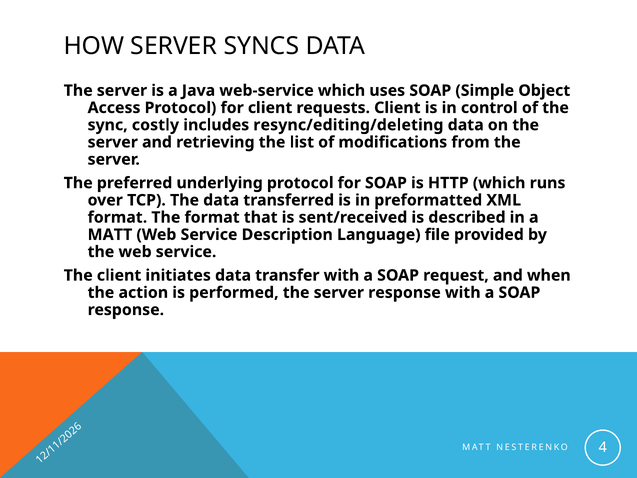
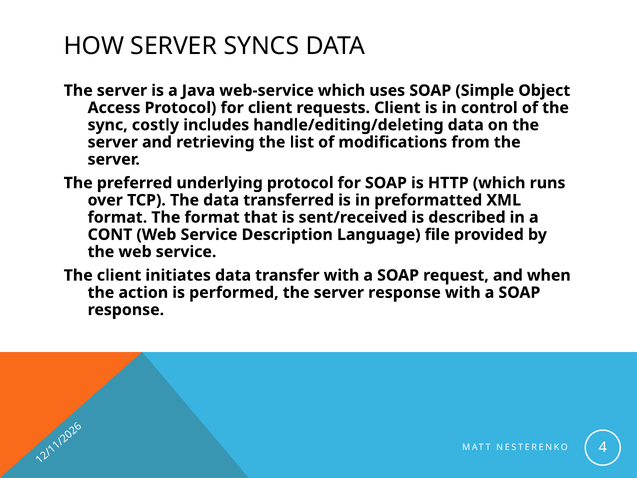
resync/editing/deleting: resync/editing/deleting -> handle/editing/deleting
MATT at (110, 234): MATT -> CONT
